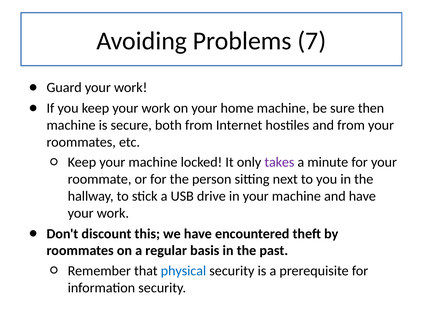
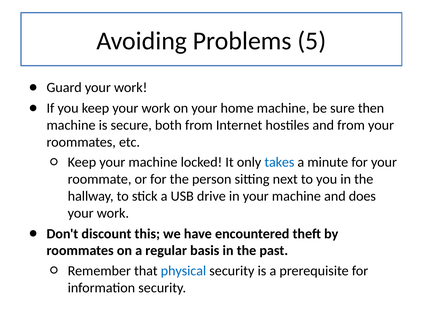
7: 7 -> 5
takes colour: purple -> blue
and have: have -> does
